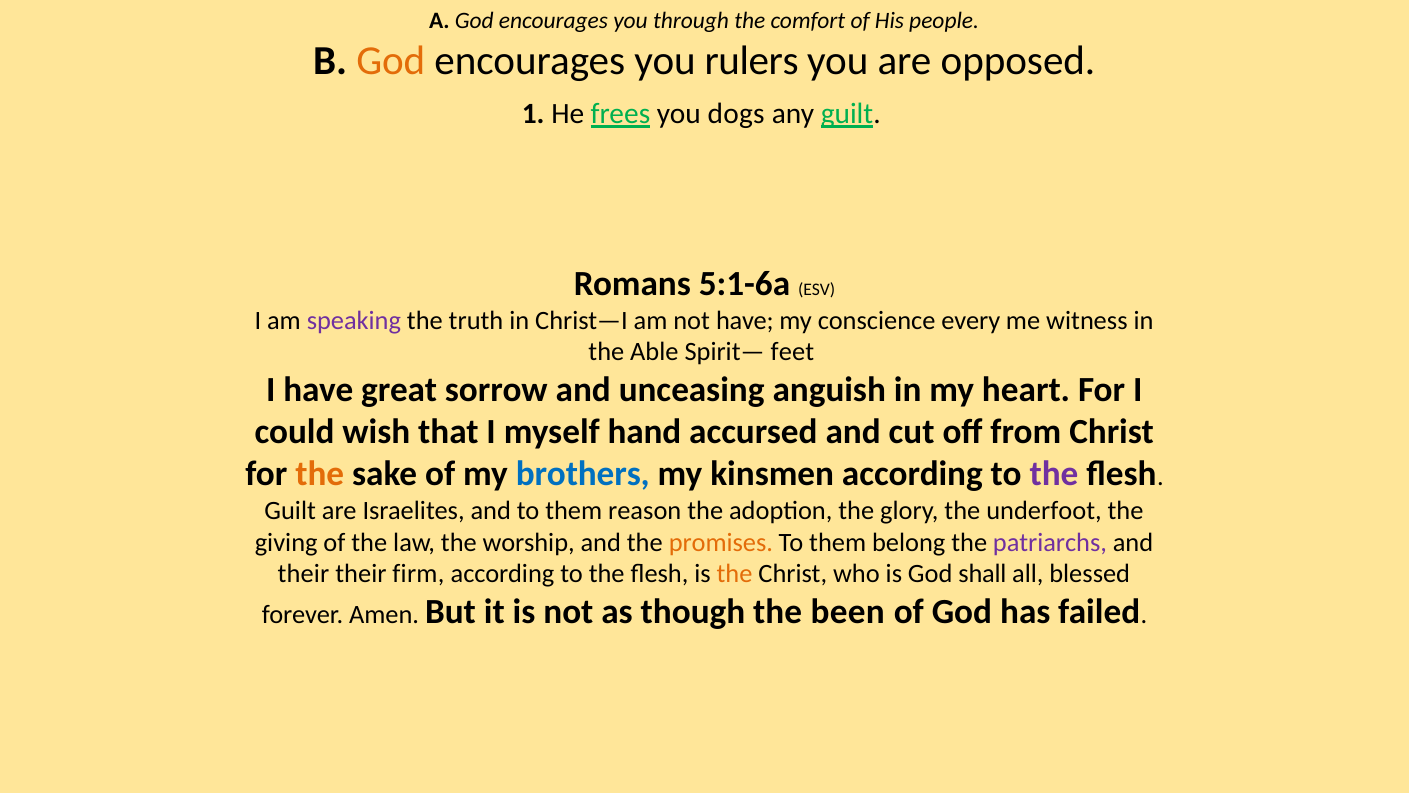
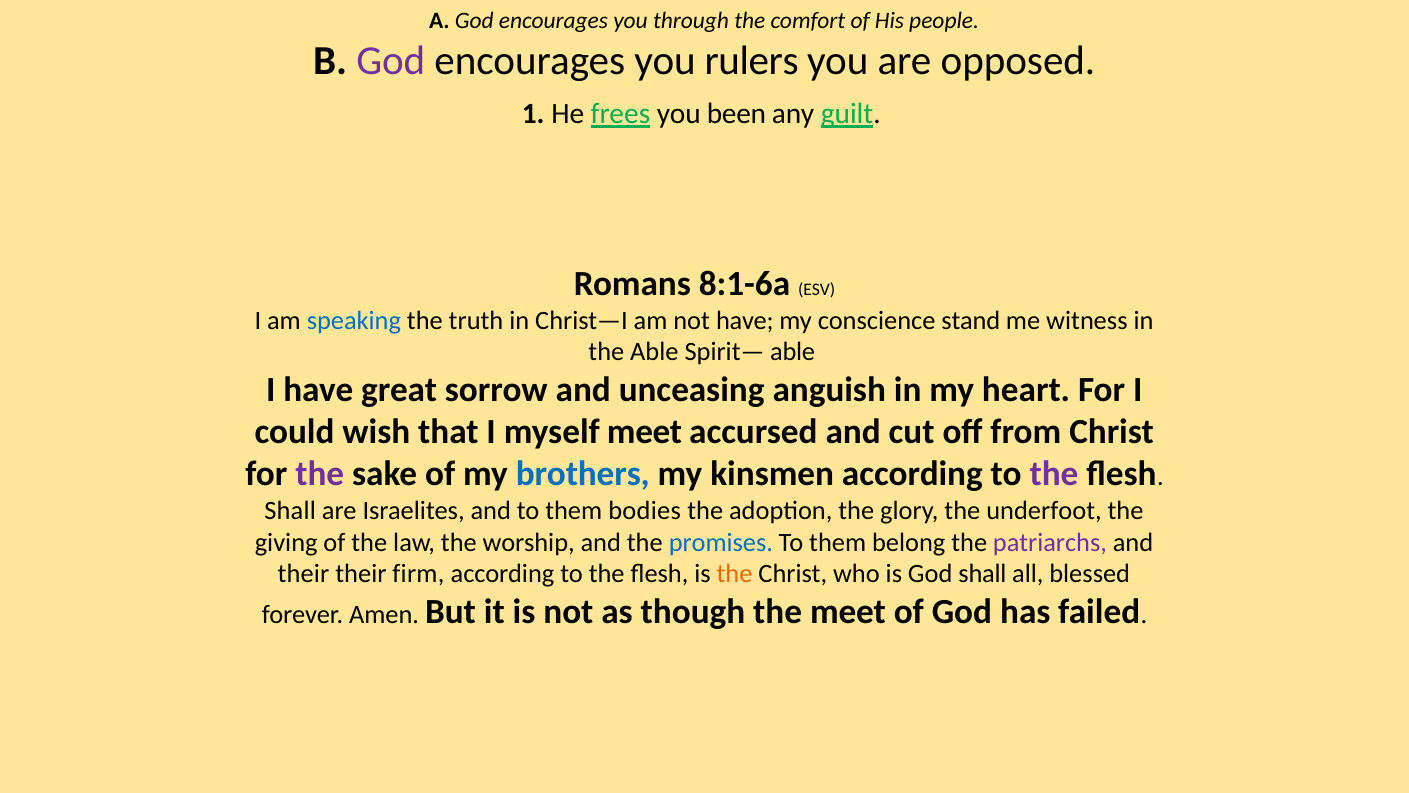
God at (391, 61) colour: orange -> purple
dogs: dogs -> been
5:1-6a: 5:1-6a -> 8:1-6a
speaking colour: purple -> blue
every: every -> stand
Spirit— feet: feet -> able
myself hand: hand -> meet
the at (320, 474) colour: orange -> purple
Guilt at (290, 510): Guilt -> Shall
reason: reason -> bodies
promises colour: orange -> blue
the been: been -> meet
